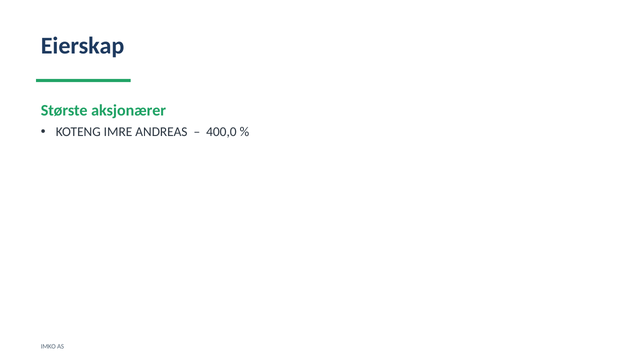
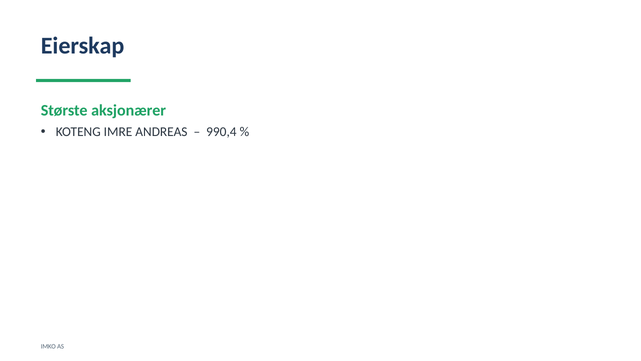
400,0: 400,0 -> 990,4
